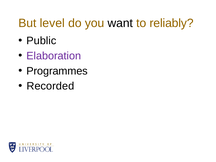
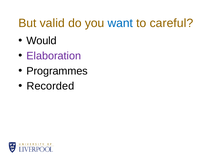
level: level -> valid
want colour: black -> blue
reliably: reliably -> careful
Public: Public -> Would
